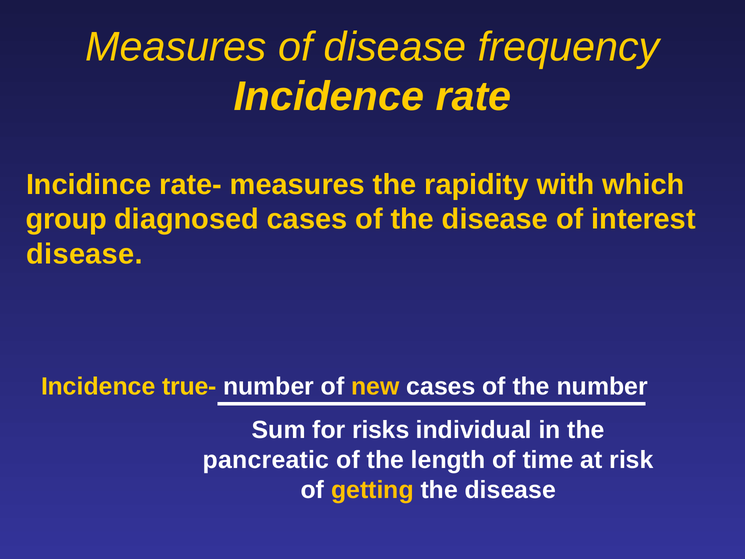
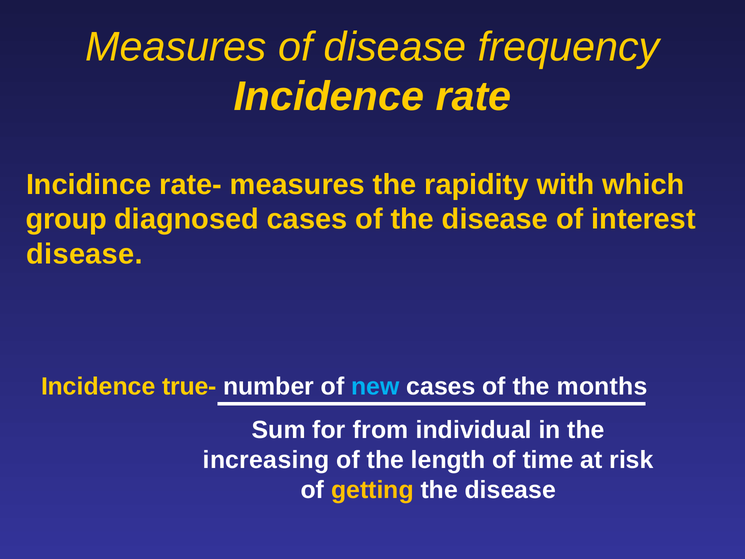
new colour: yellow -> light blue
the number: number -> months
risks: risks -> from
pancreatic: pancreatic -> increasing
